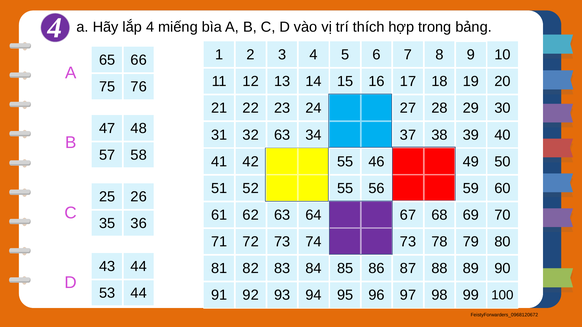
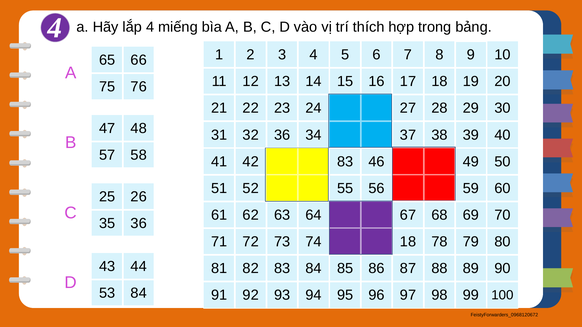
32 63: 63 -> 36
55 at (345, 162): 55 -> 83
73 at (408, 242): 73 -> 18
53 44: 44 -> 84
